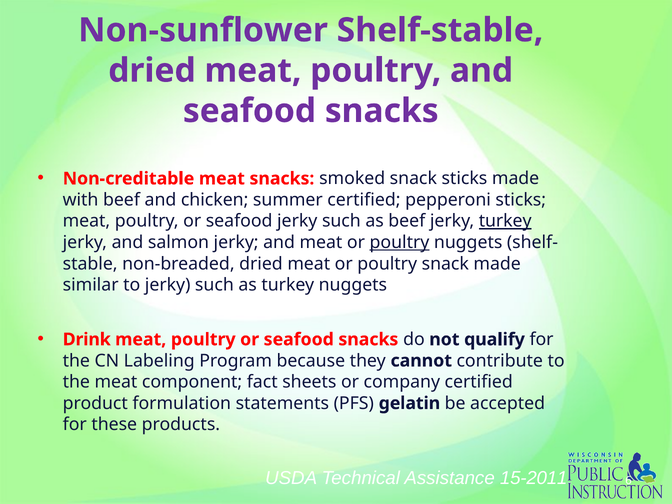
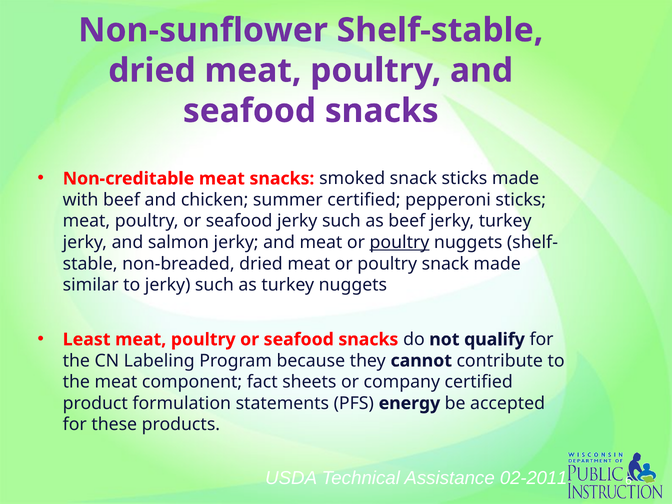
turkey at (505, 221) underline: present -> none
Drink: Drink -> Least
gelatin: gelatin -> energy
15-2011: 15-2011 -> 02-2011
